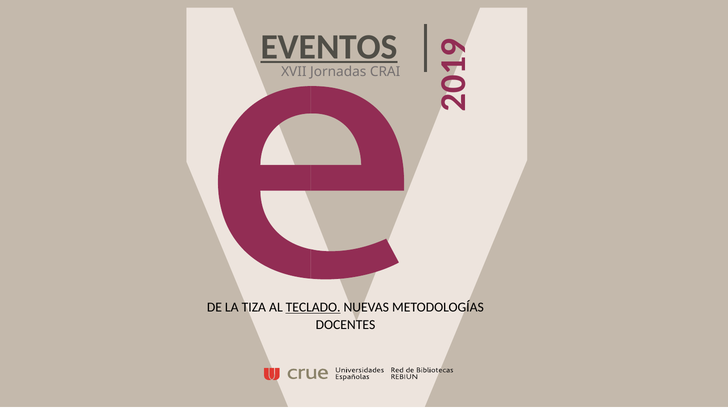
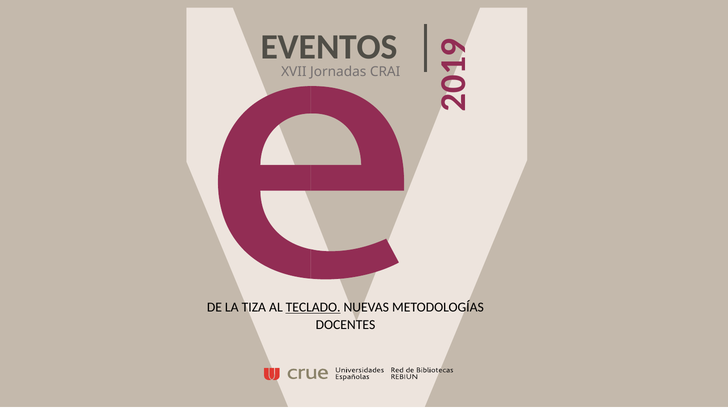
EVENTOS underline: present -> none
